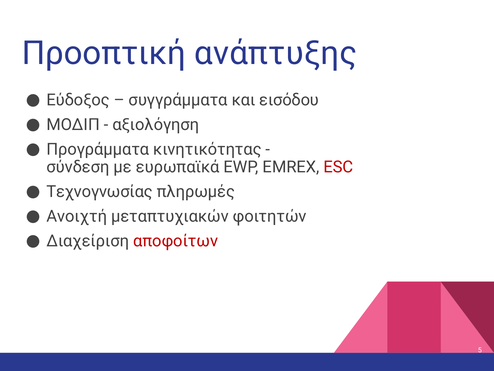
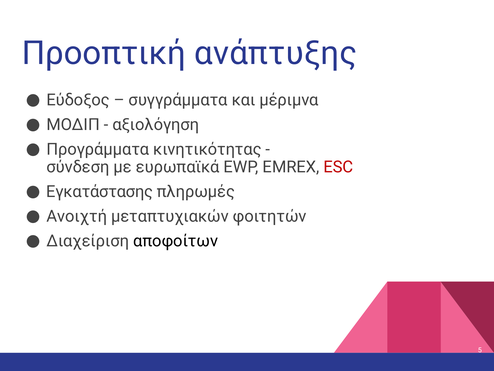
εισόδου: εισόδου -> μέριμνα
Τεχνογνωσίας: Τεχνογνωσίας -> Εγκατάστασης
αποφοίτων colour: red -> black
